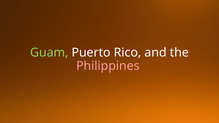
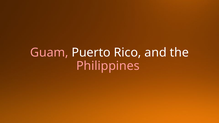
Guam colour: light green -> pink
